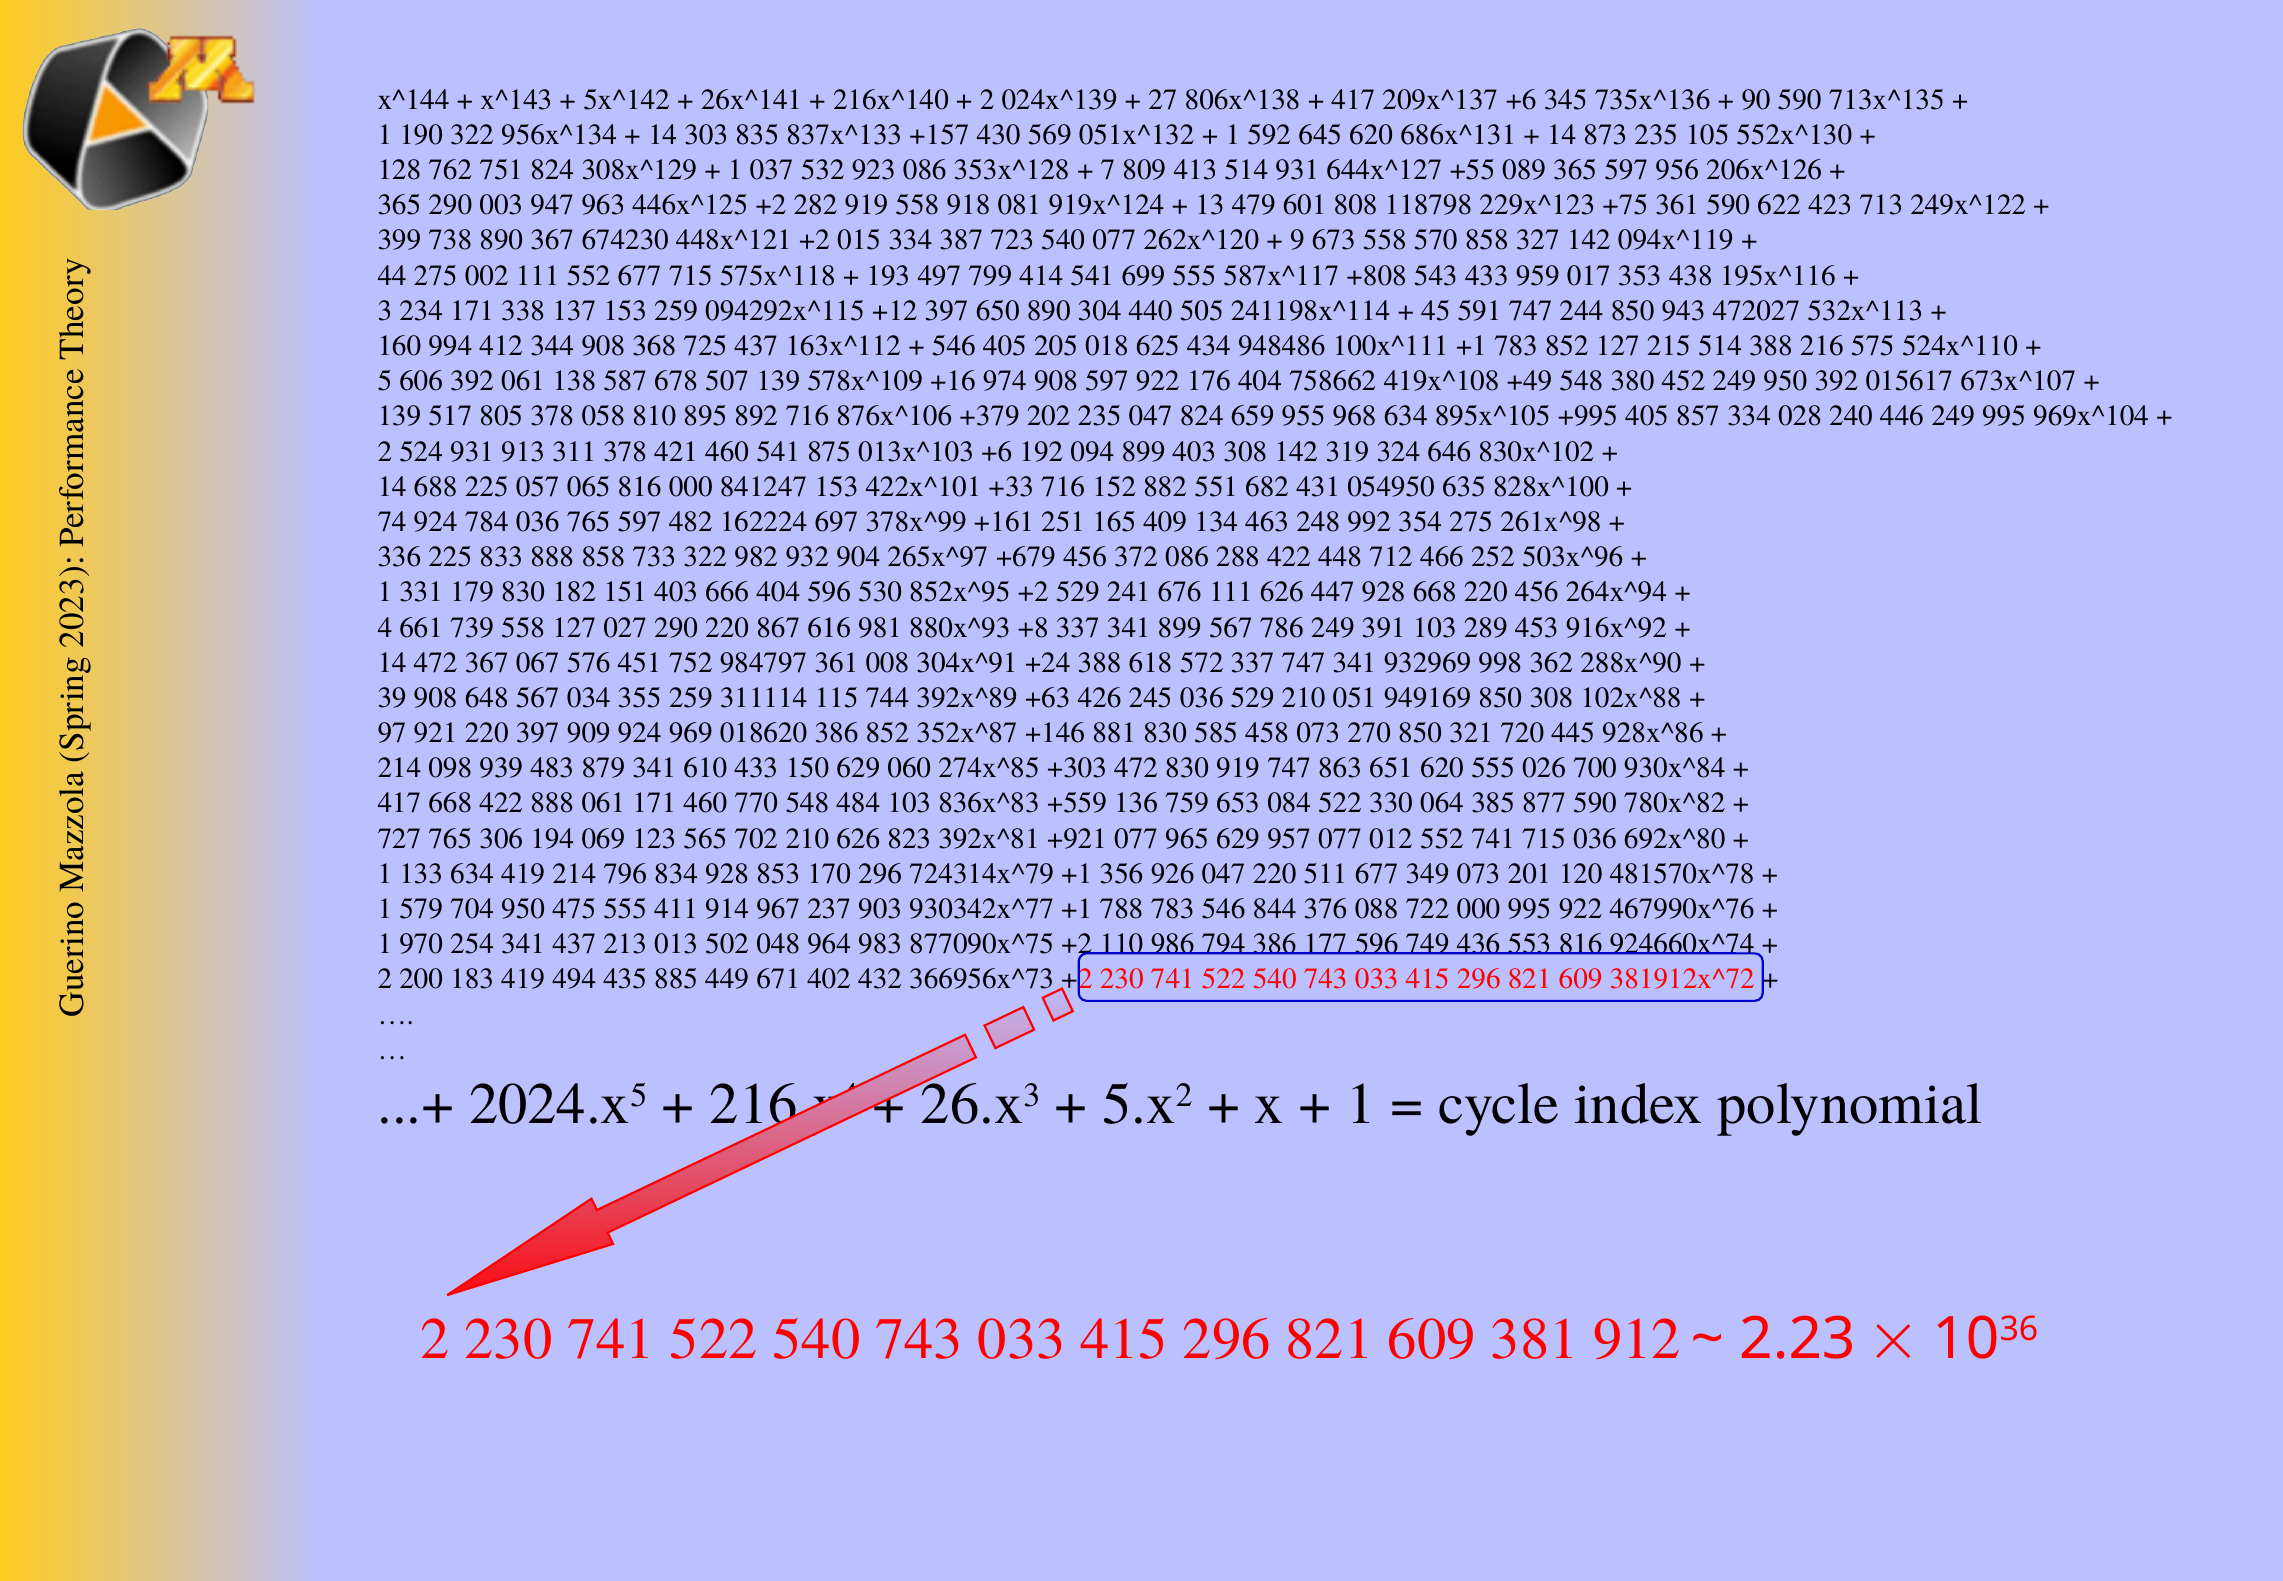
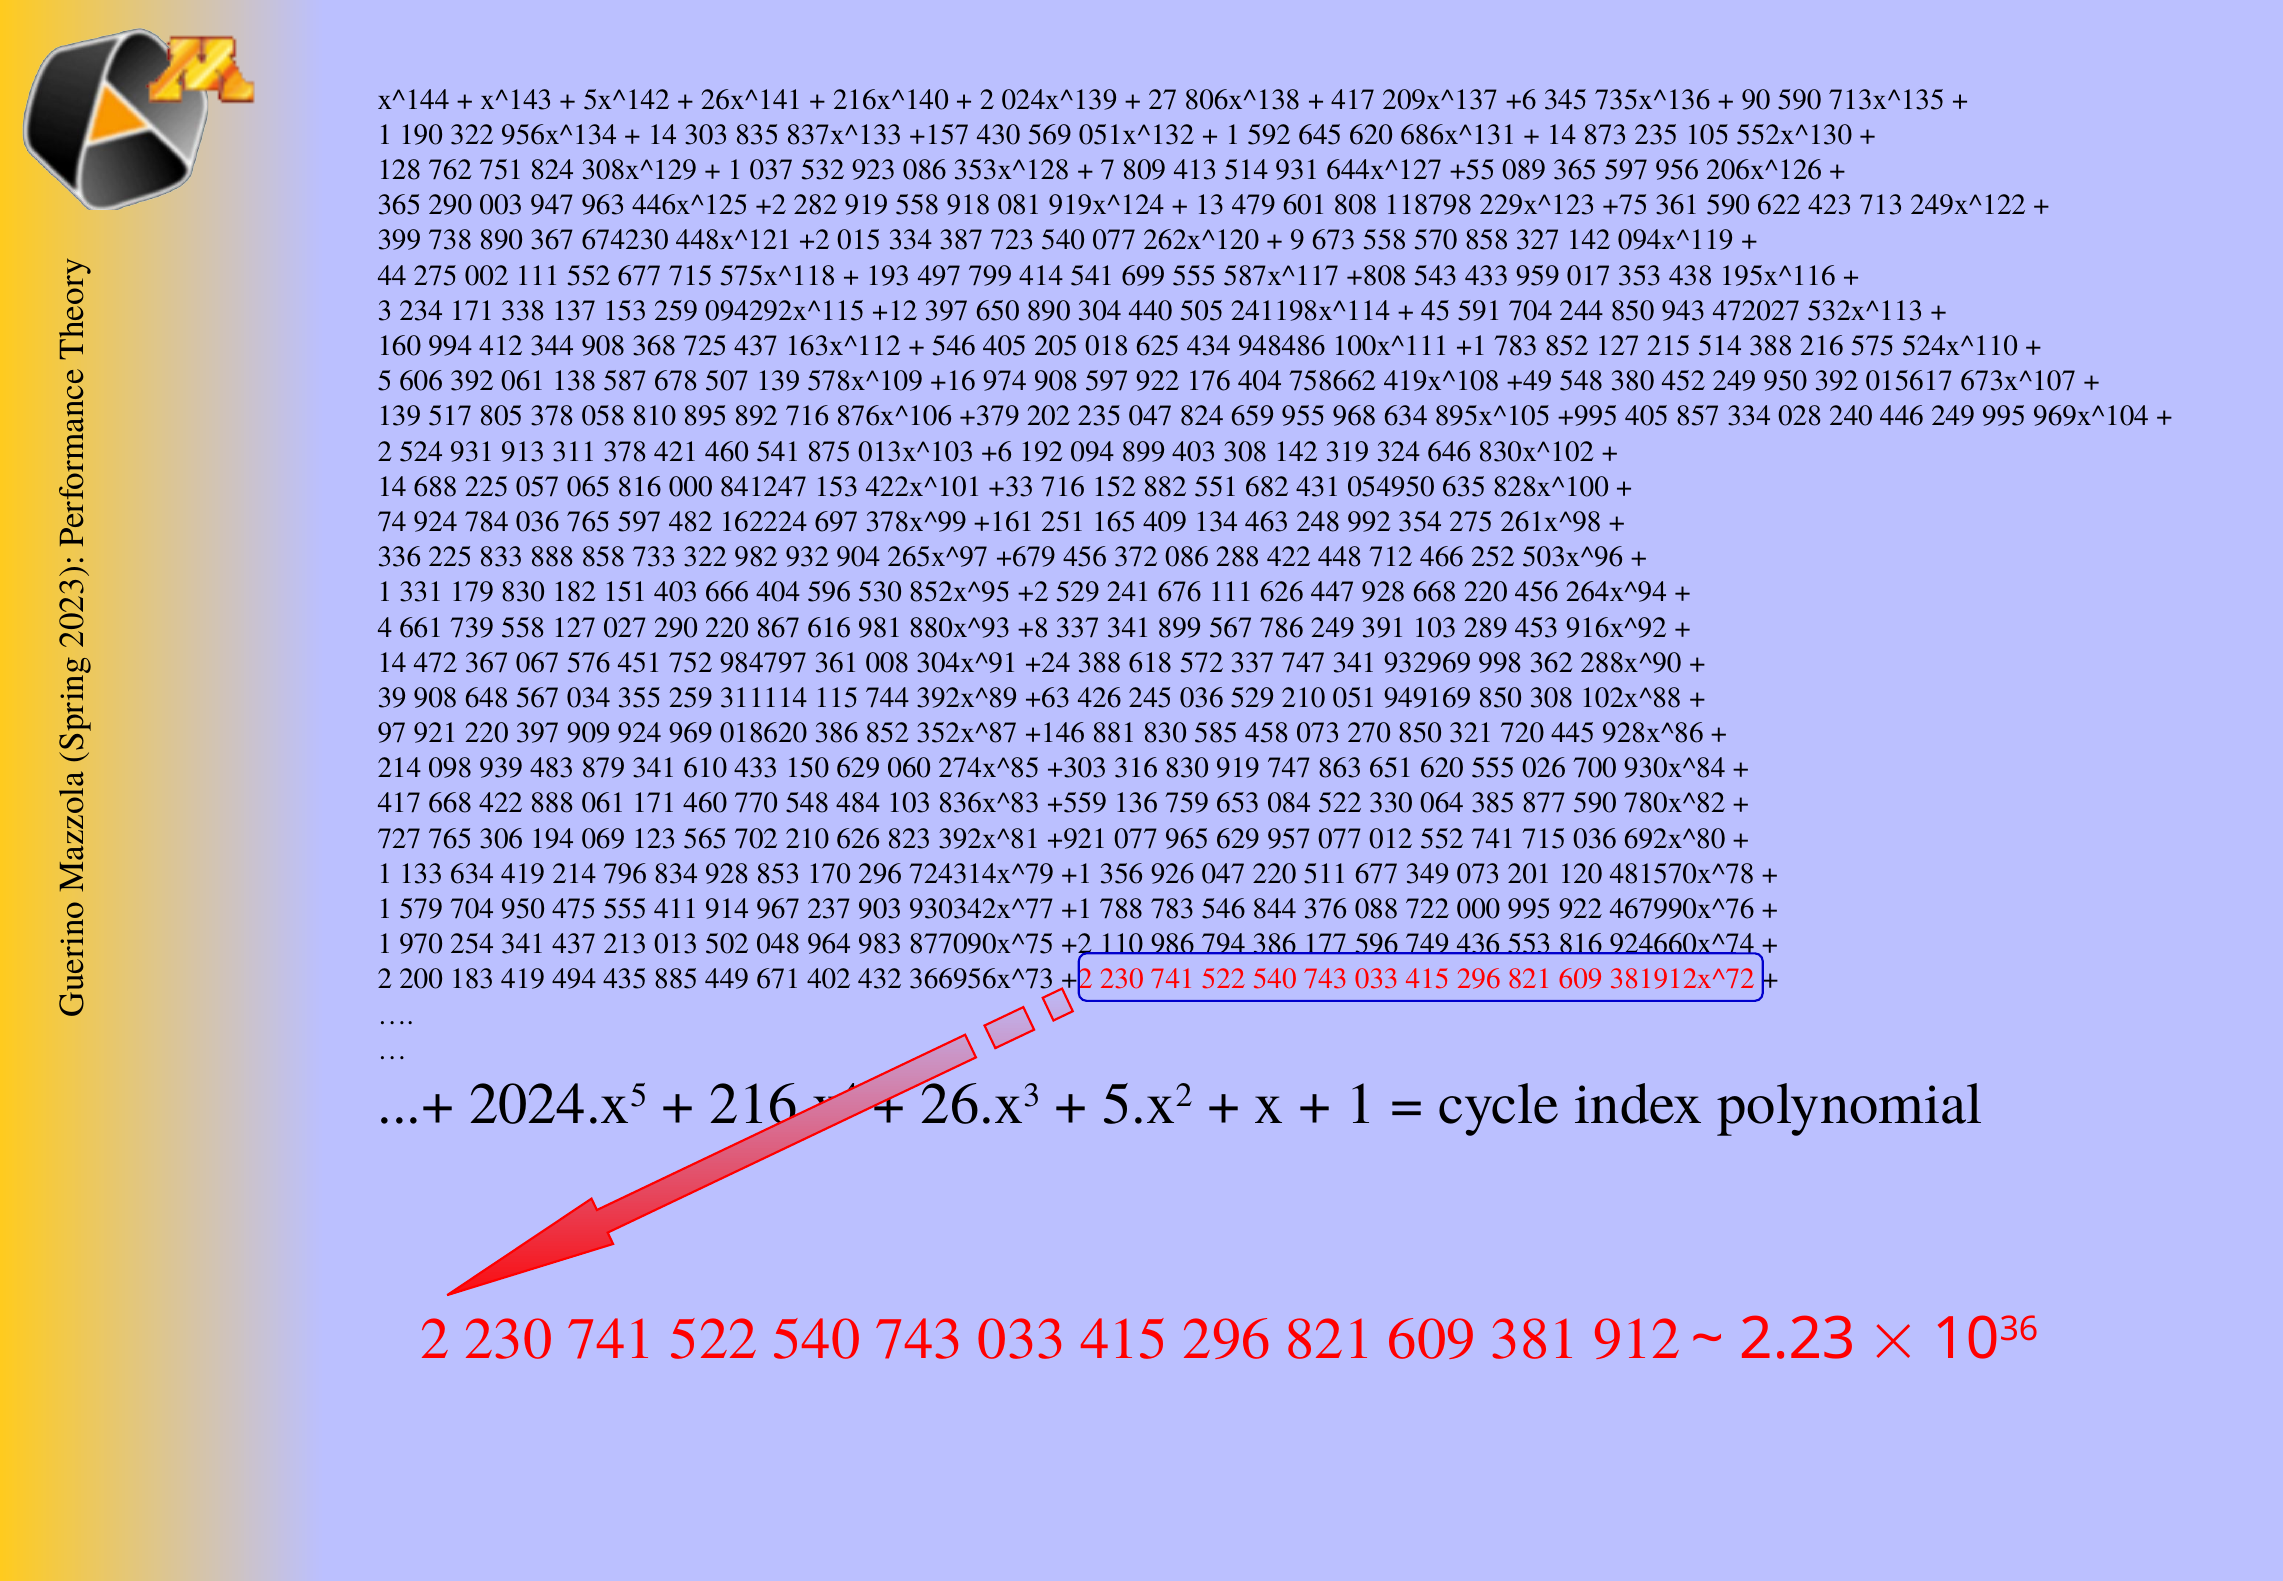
591 747: 747 -> 704
+303 472: 472 -> 316
